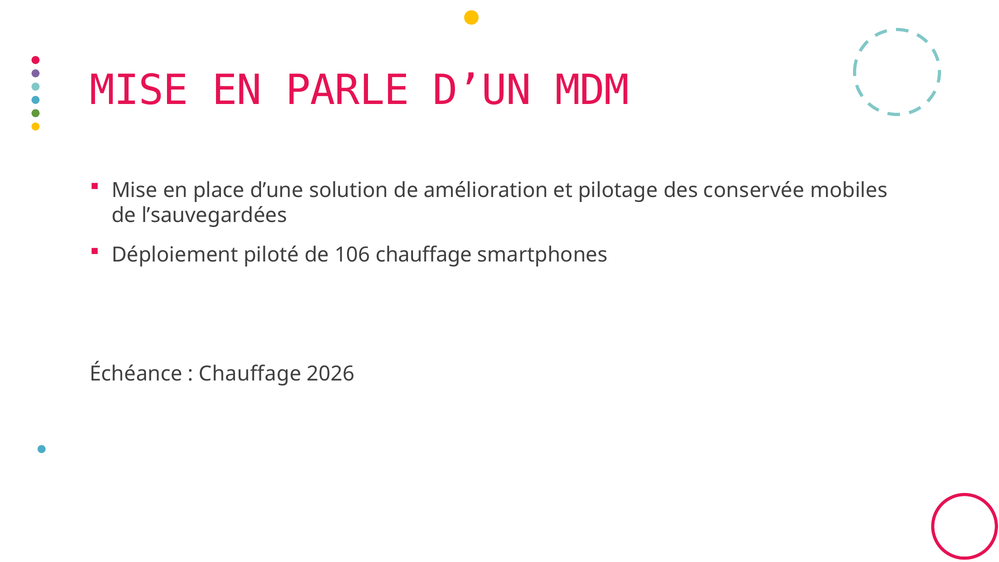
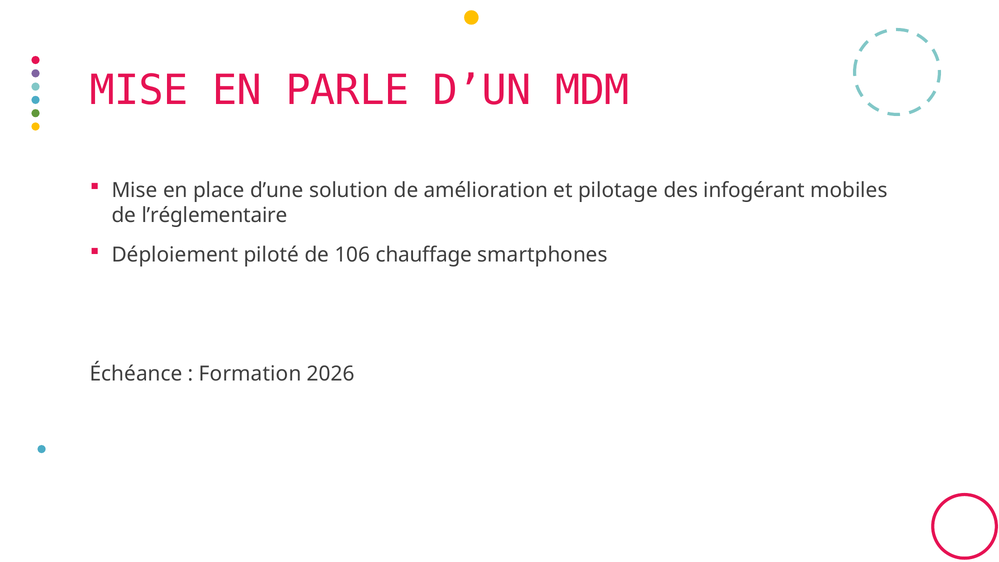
conservée: conservée -> infogérant
l’sauvegardées: l’sauvegardées -> l’réglementaire
Chauffage at (250, 374): Chauffage -> Formation
